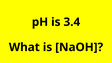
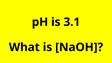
3.4: 3.4 -> 3.1
